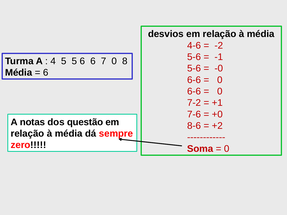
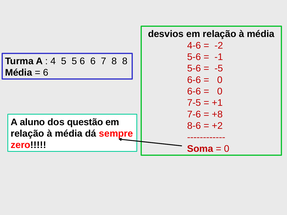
7 0: 0 -> 8
-0: -0 -> -5
7-2: 7-2 -> 7-5
+0: +0 -> +8
notas: notas -> aluno
